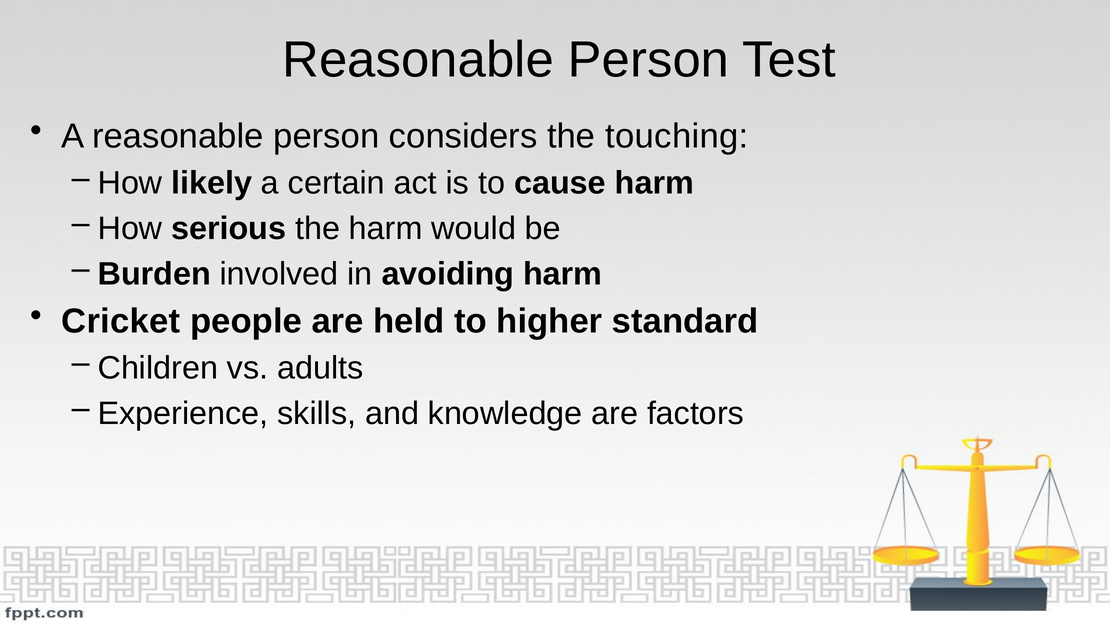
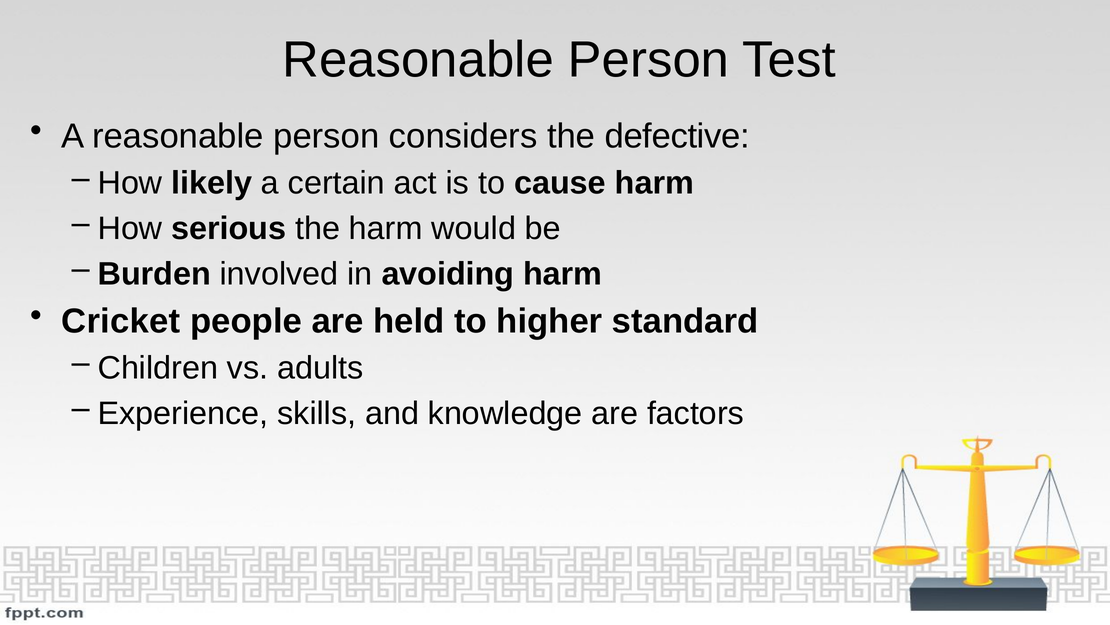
touching: touching -> defective
